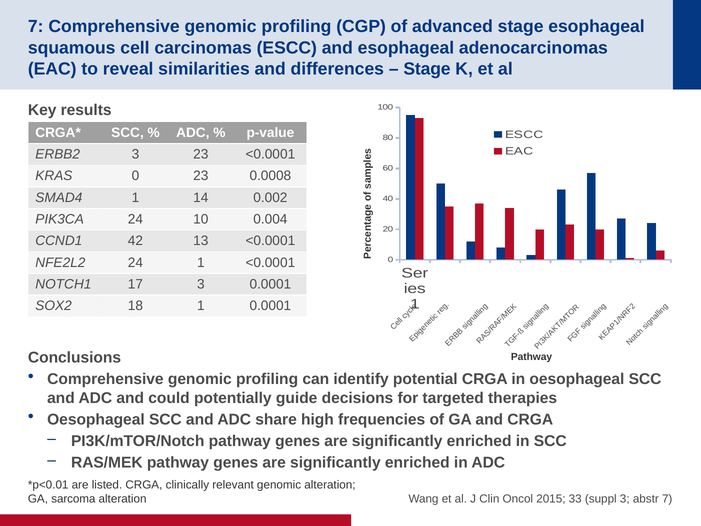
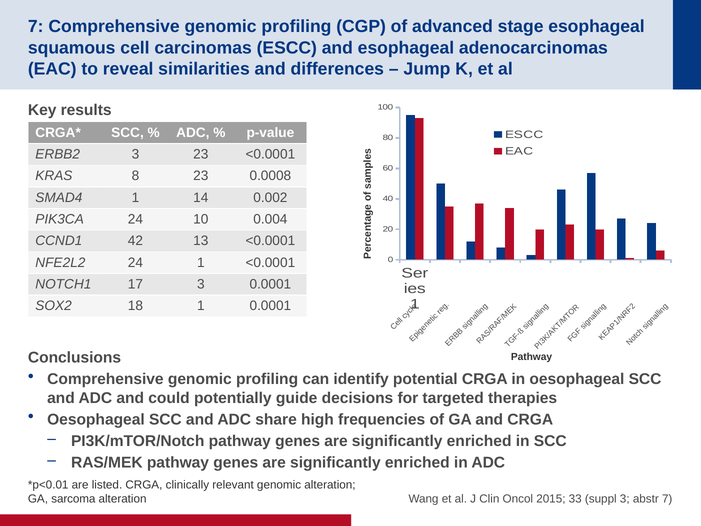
Stage at (427, 69): Stage -> Jump
KRAS 0: 0 -> 8
